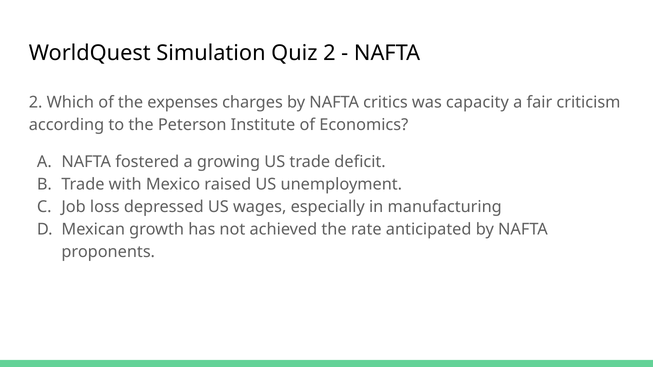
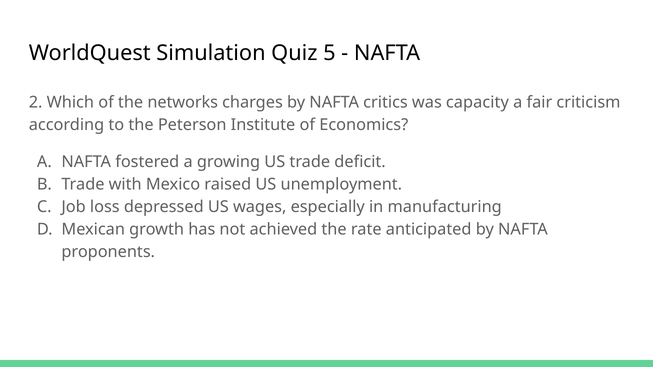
Quiz 2: 2 -> 5
expenses: expenses -> networks
